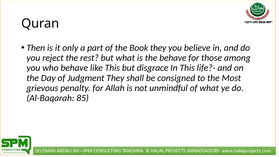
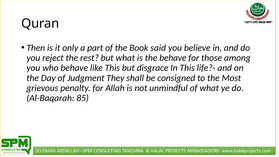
Book they: they -> said
